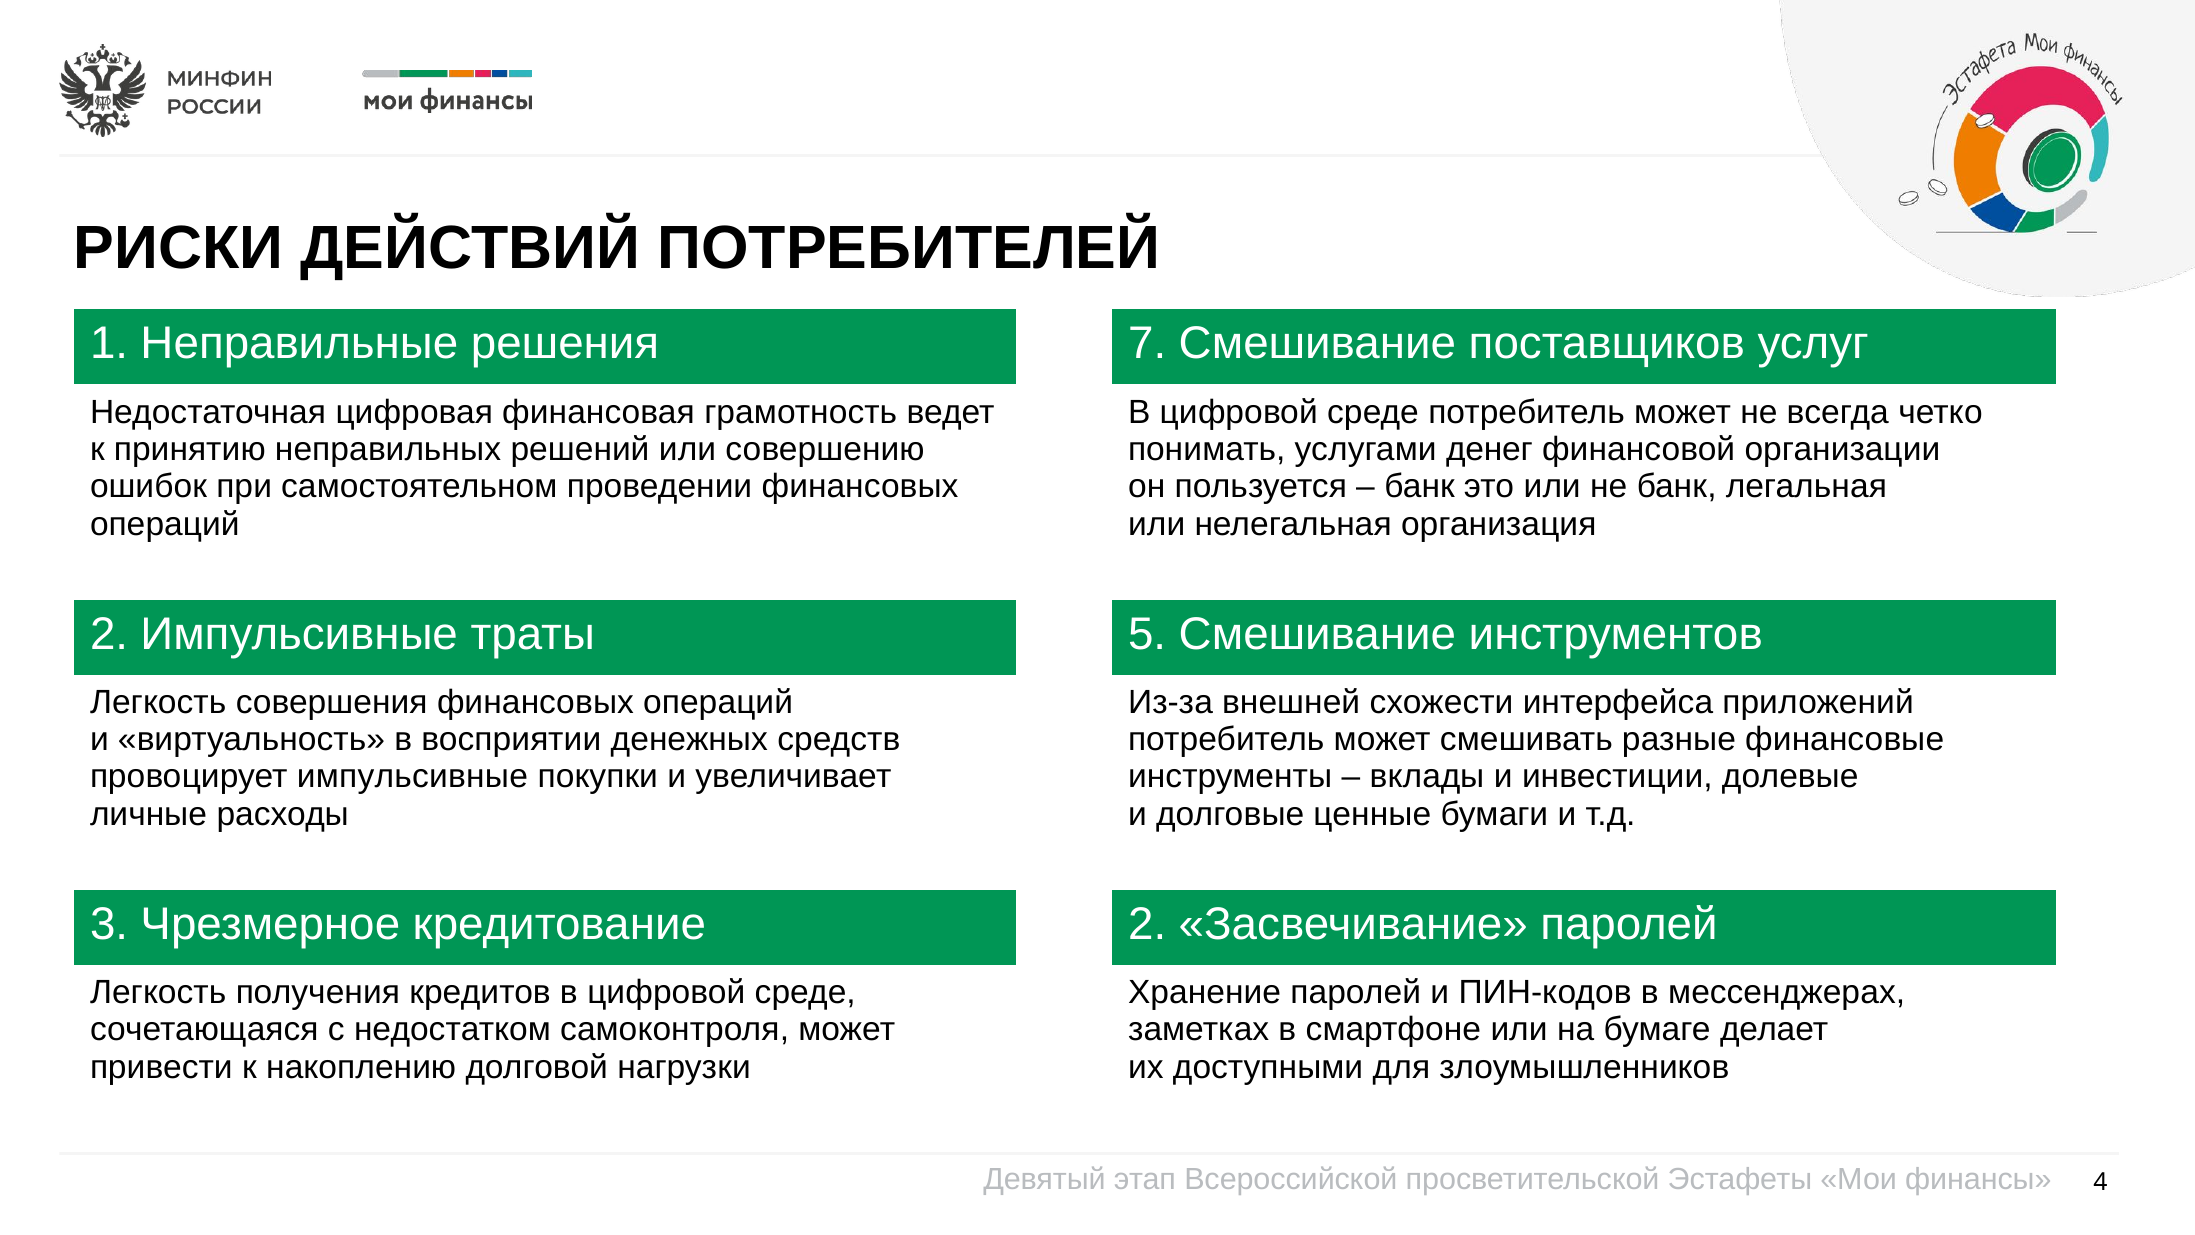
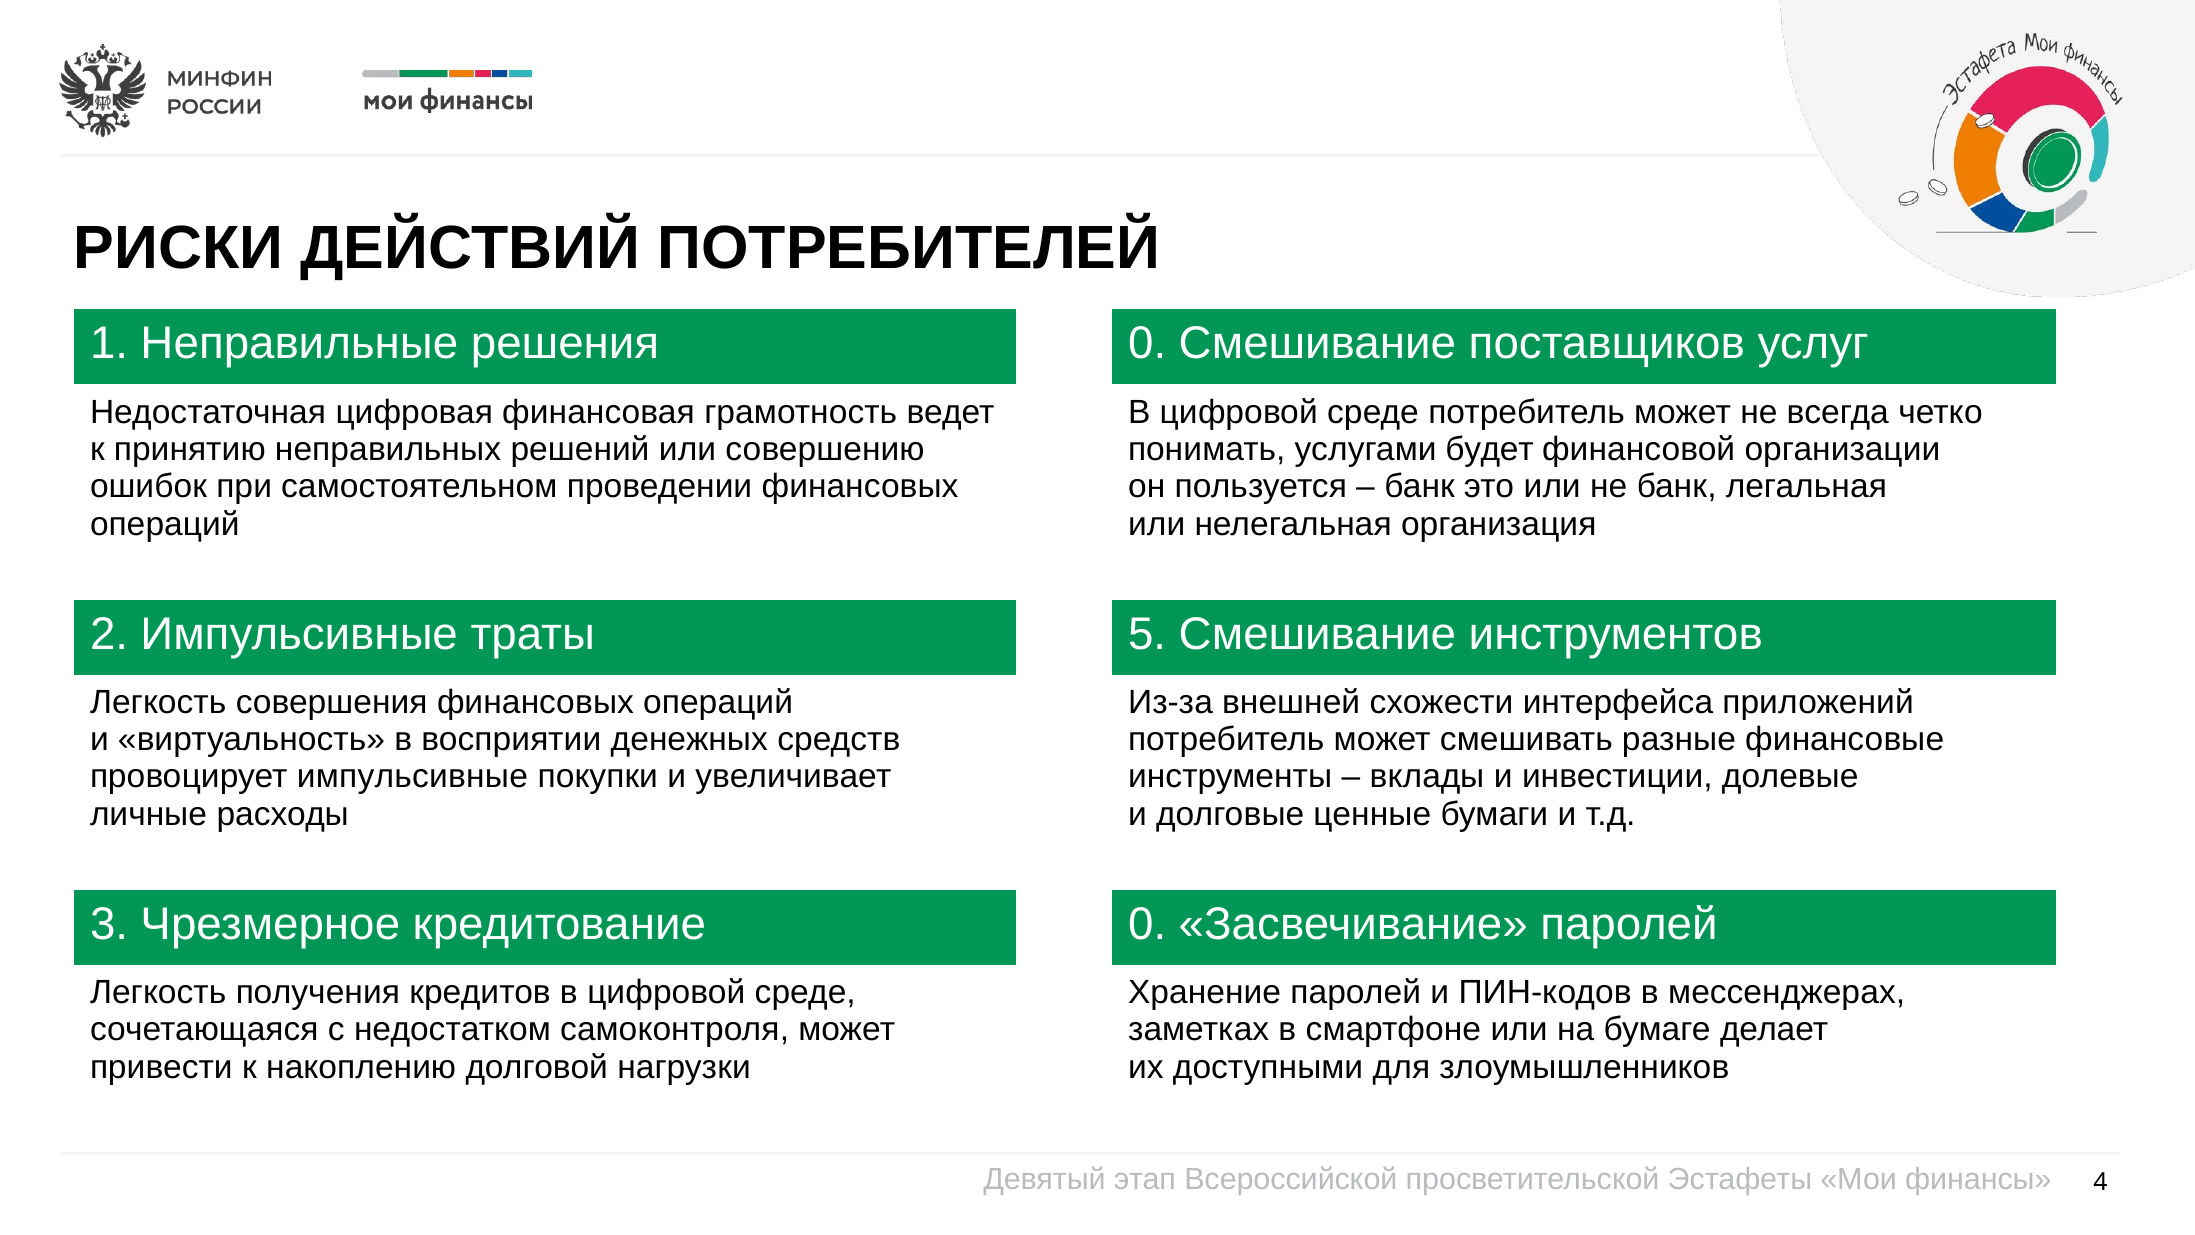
решения 7: 7 -> 0
денег: денег -> будет
кредитование 2: 2 -> 0
